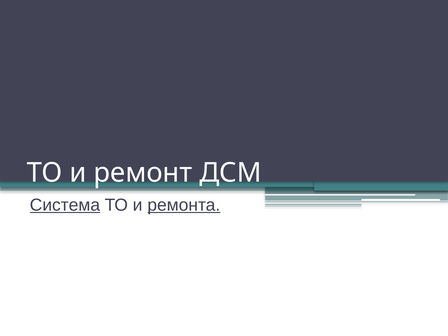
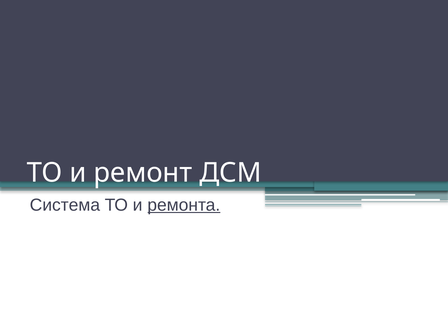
Система underline: present -> none
